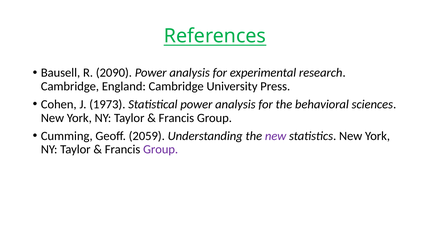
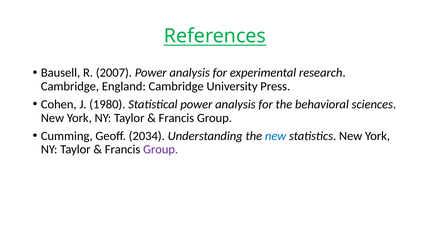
2090: 2090 -> 2007
1973: 1973 -> 1980
2059: 2059 -> 2034
new at (276, 136) colour: purple -> blue
